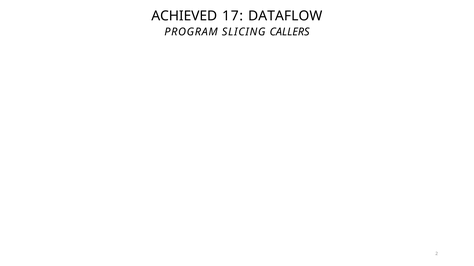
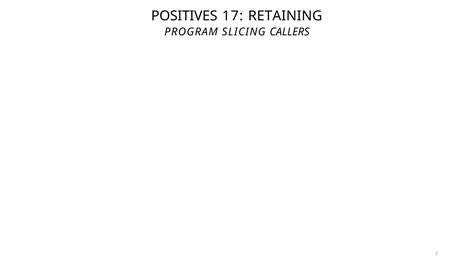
ACHIEVED: ACHIEVED -> POSITIVES
DATAFLOW: DATAFLOW -> RETAINING
